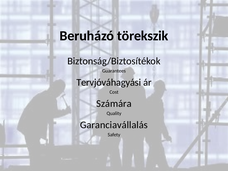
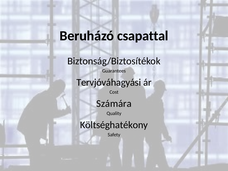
törekszik: törekszik -> csapattal
Garanciavállalás: Garanciavállalás -> Költséghatékony
